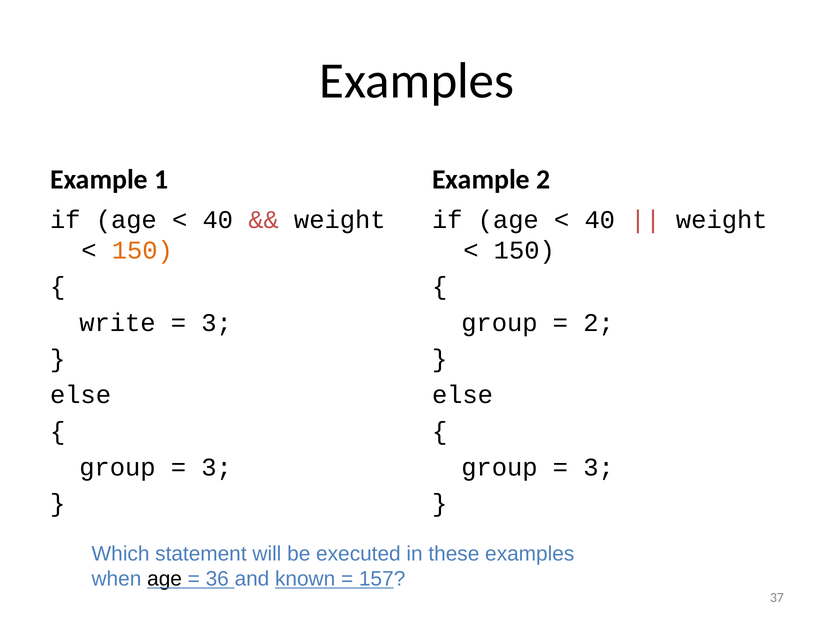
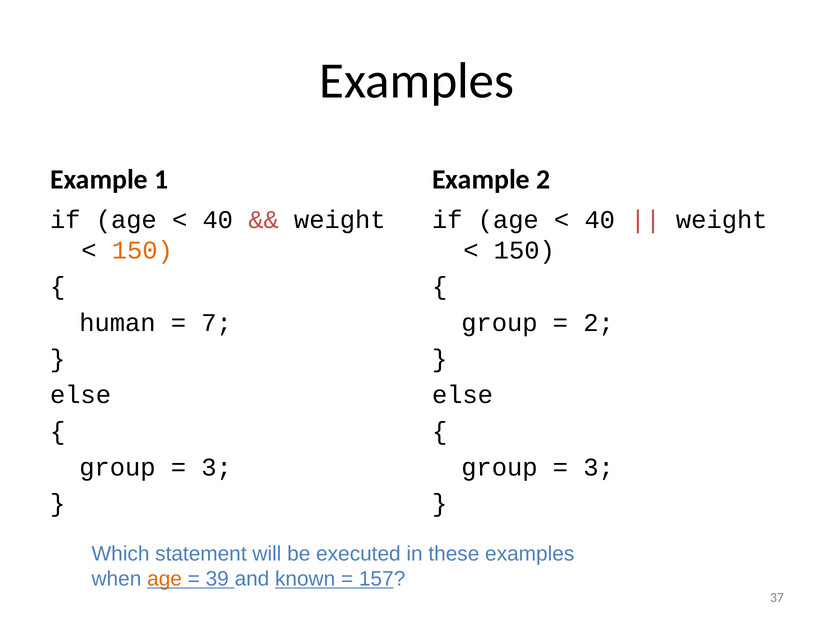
write: write -> human
3 at (217, 322): 3 -> 7
age at (165, 578) colour: black -> orange
36: 36 -> 39
